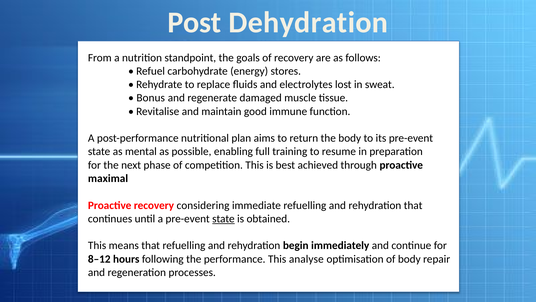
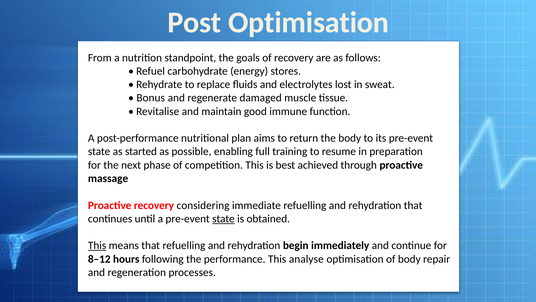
Post Dehydration: Dehydration -> Optimisation
mental: mental -> started
maximal: maximal -> massage
This at (97, 245) underline: none -> present
